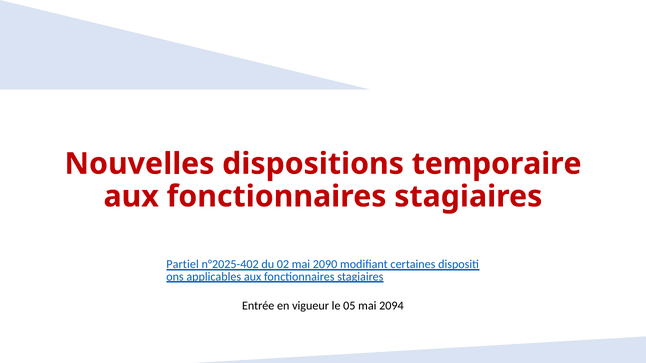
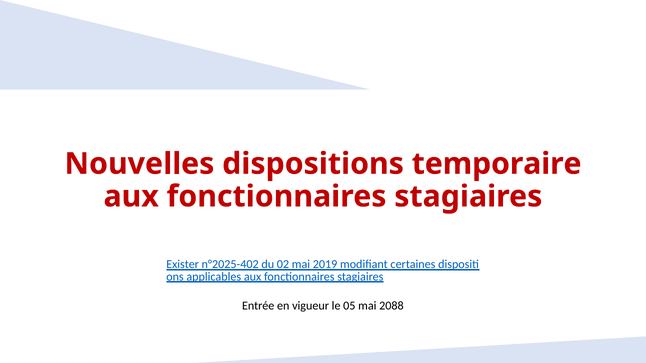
Partiel: Partiel -> Exister
2090: 2090 -> 2019
2094: 2094 -> 2088
